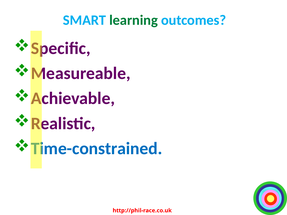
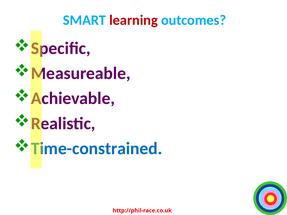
learning colour: green -> red
